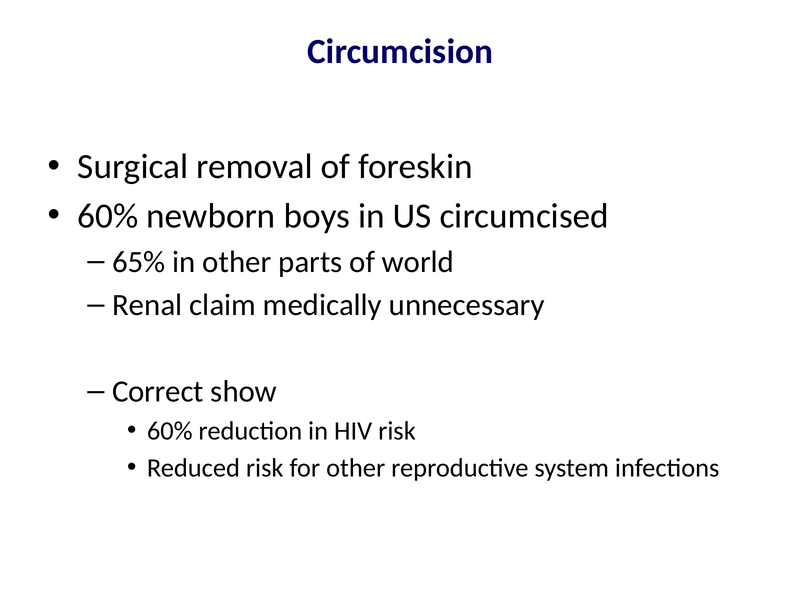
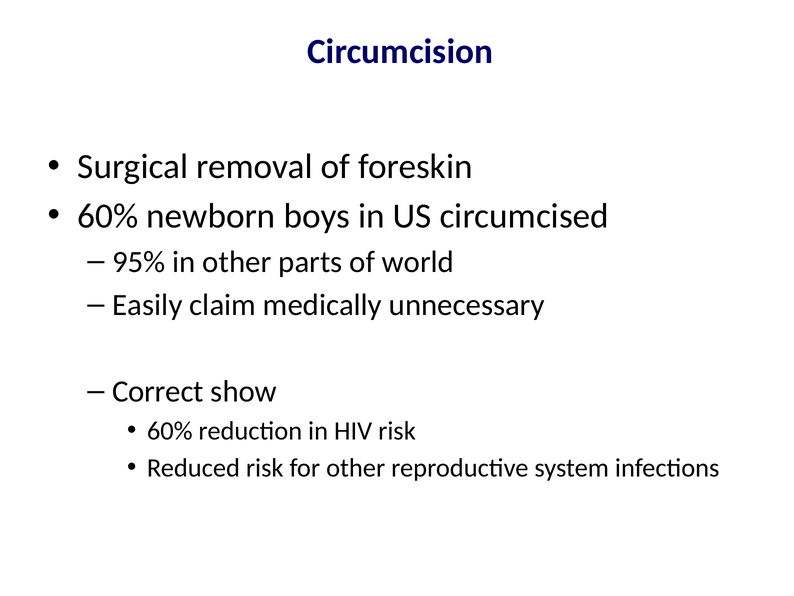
65%: 65% -> 95%
Renal: Renal -> Easily
